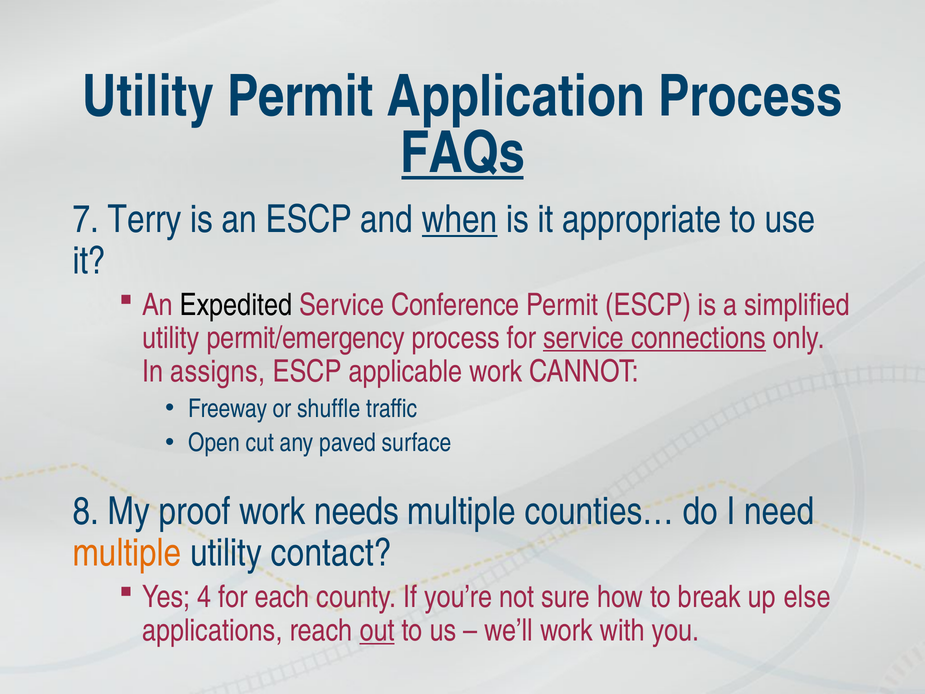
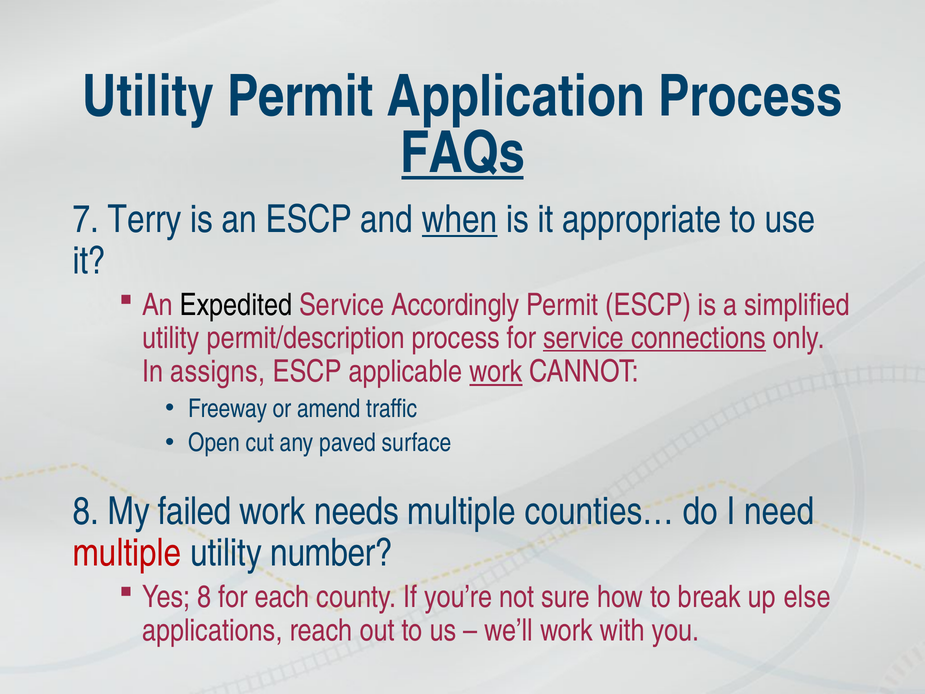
Conference: Conference -> Accordingly
permit/emergency: permit/emergency -> permit/description
work at (496, 371) underline: none -> present
shuffle: shuffle -> amend
proof: proof -> failed
multiple at (127, 553) colour: orange -> red
contact: contact -> number
Yes 4: 4 -> 8
out underline: present -> none
